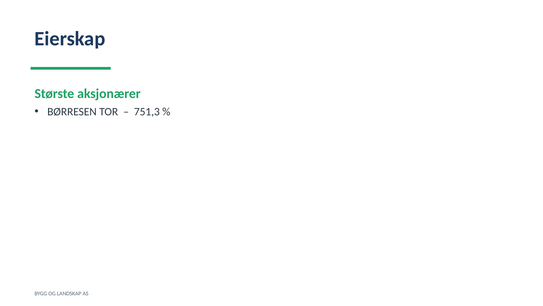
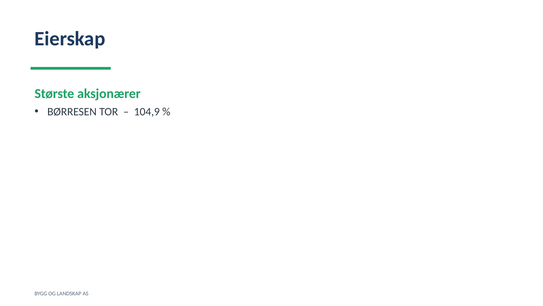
751,3: 751,3 -> 104,9
